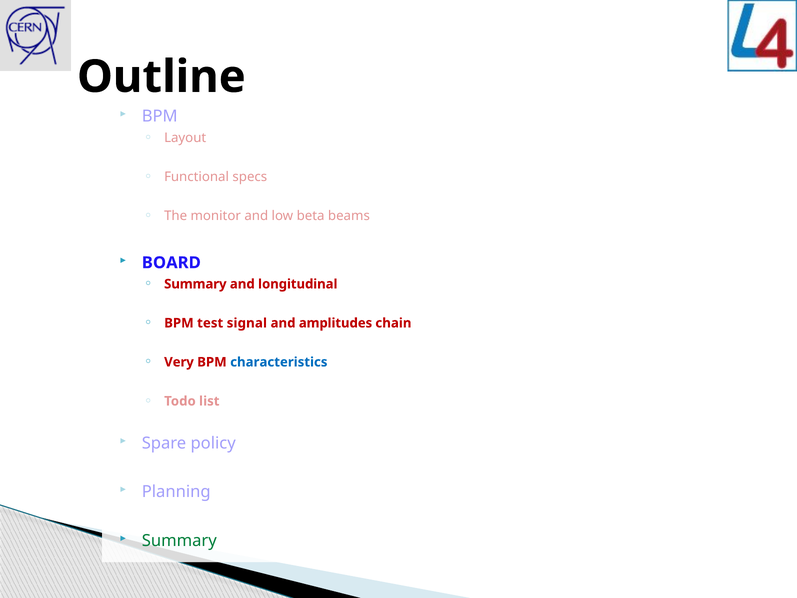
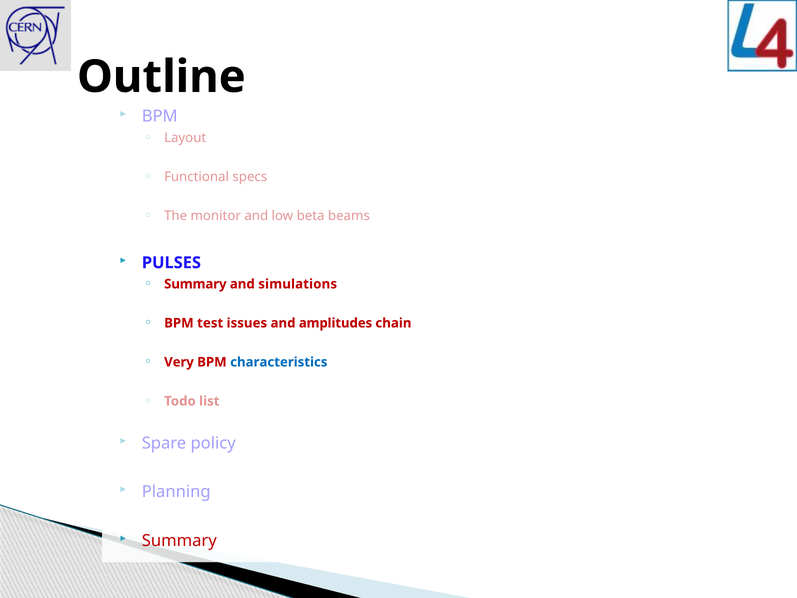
BOARD: BOARD -> PULSES
longitudinal: longitudinal -> simulations
signal: signal -> issues
Summary at (179, 540) colour: green -> red
